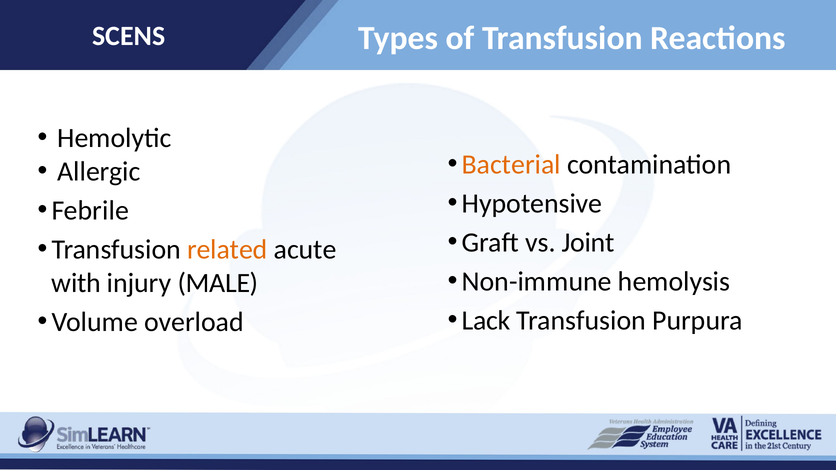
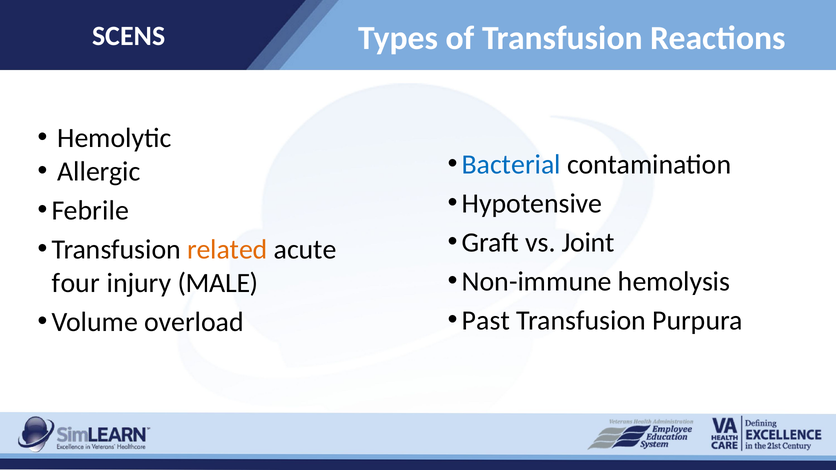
Bacterial colour: orange -> blue
with: with -> four
Lack: Lack -> Past
